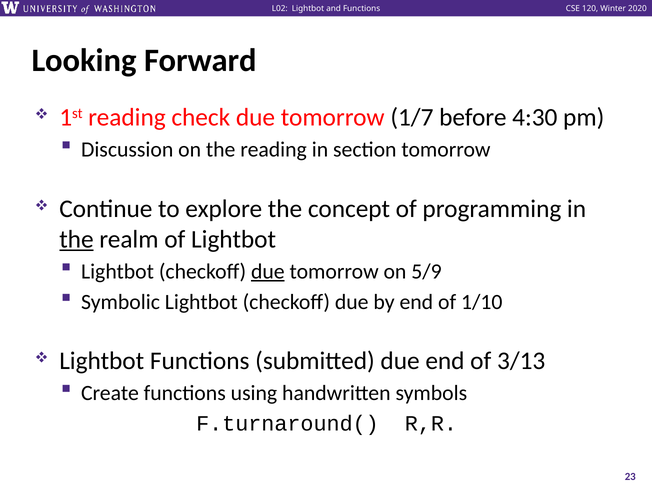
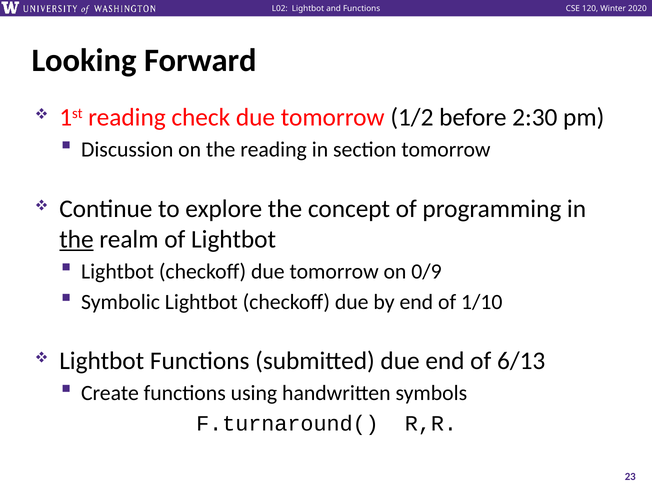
1/7: 1/7 -> 1/2
4:30: 4:30 -> 2:30
due at (268, 271) underline: present -> none
5/9: 5/9 -> 0/9
3/13: 3/13 -> 6/13
